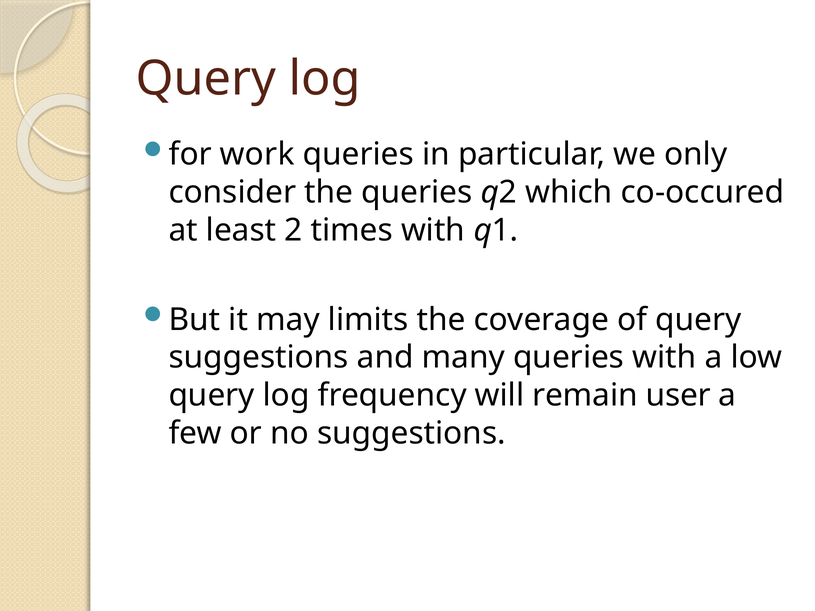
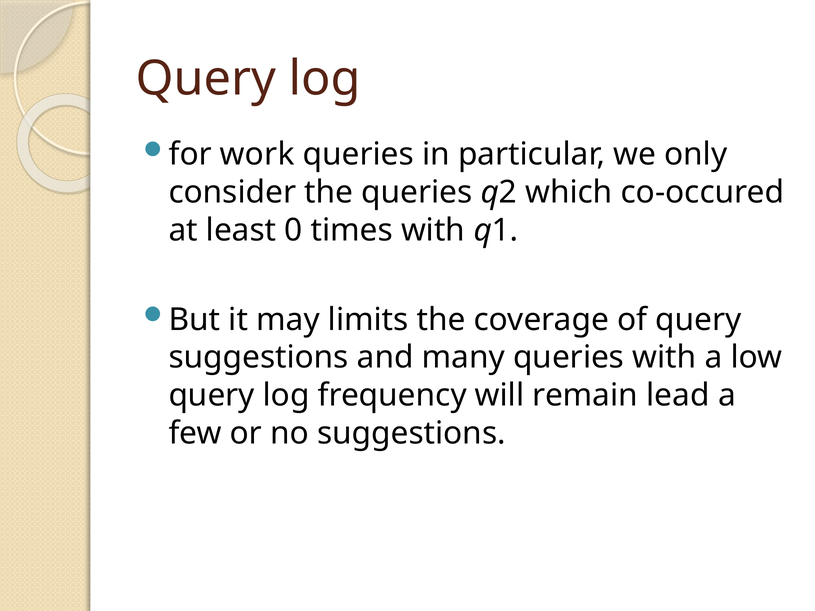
2: 2 -> 0
user: user -> lead
